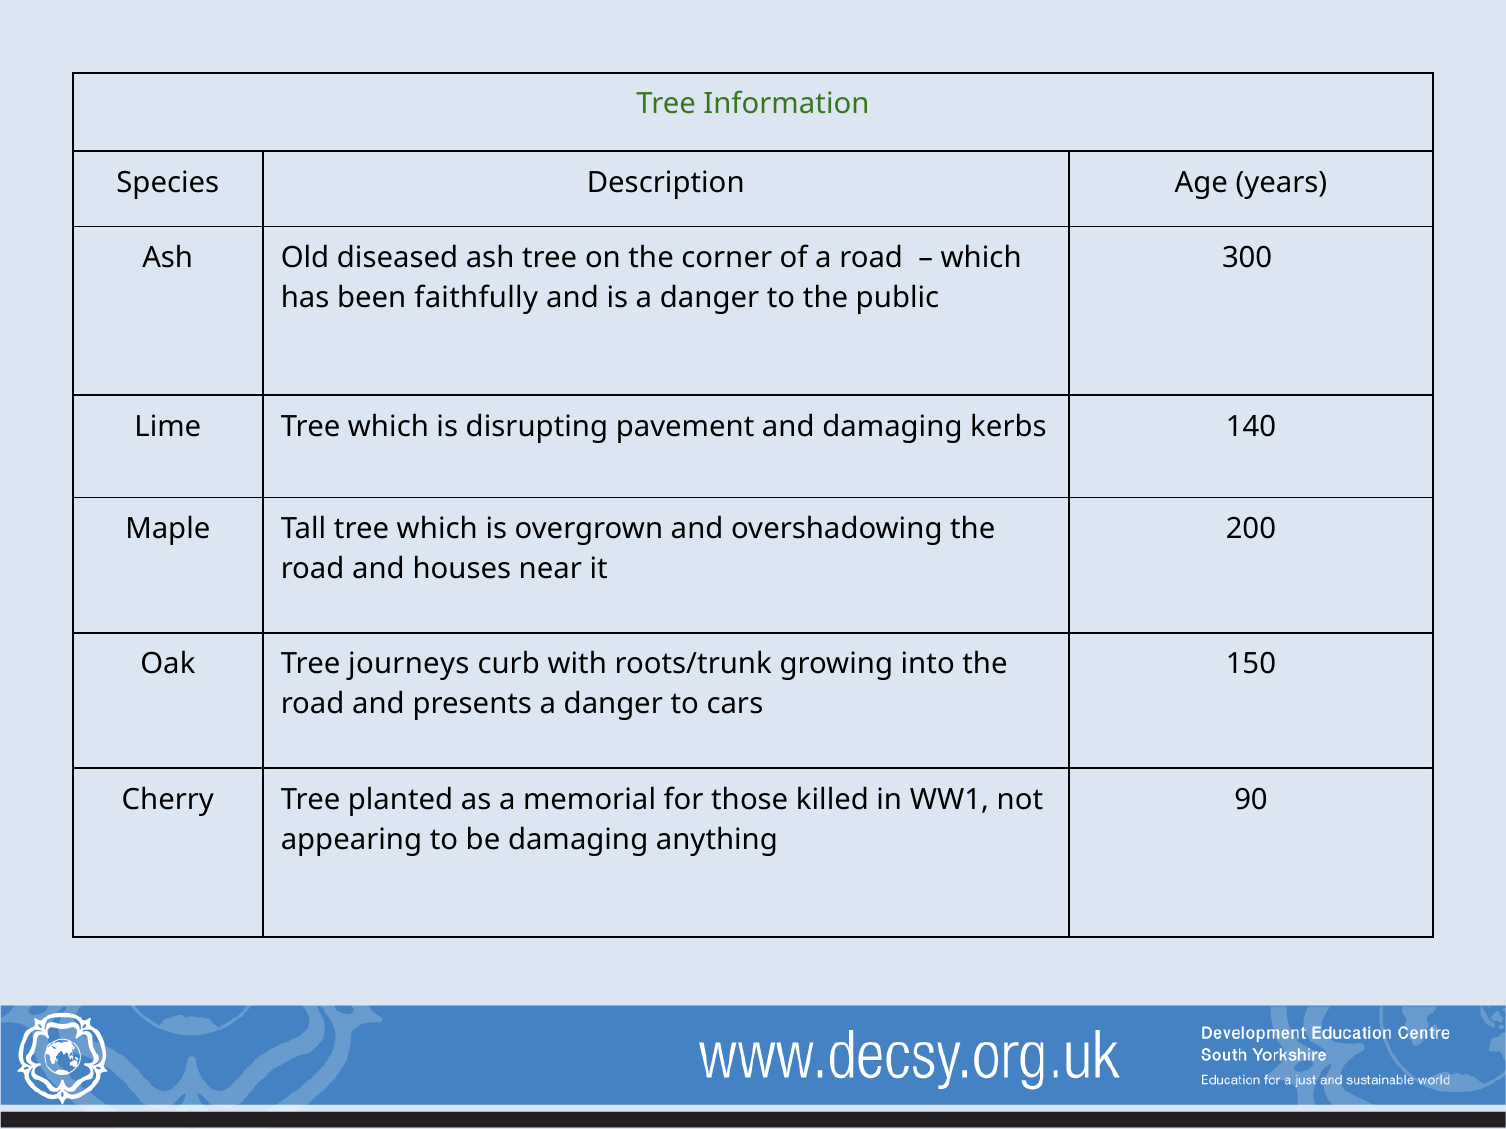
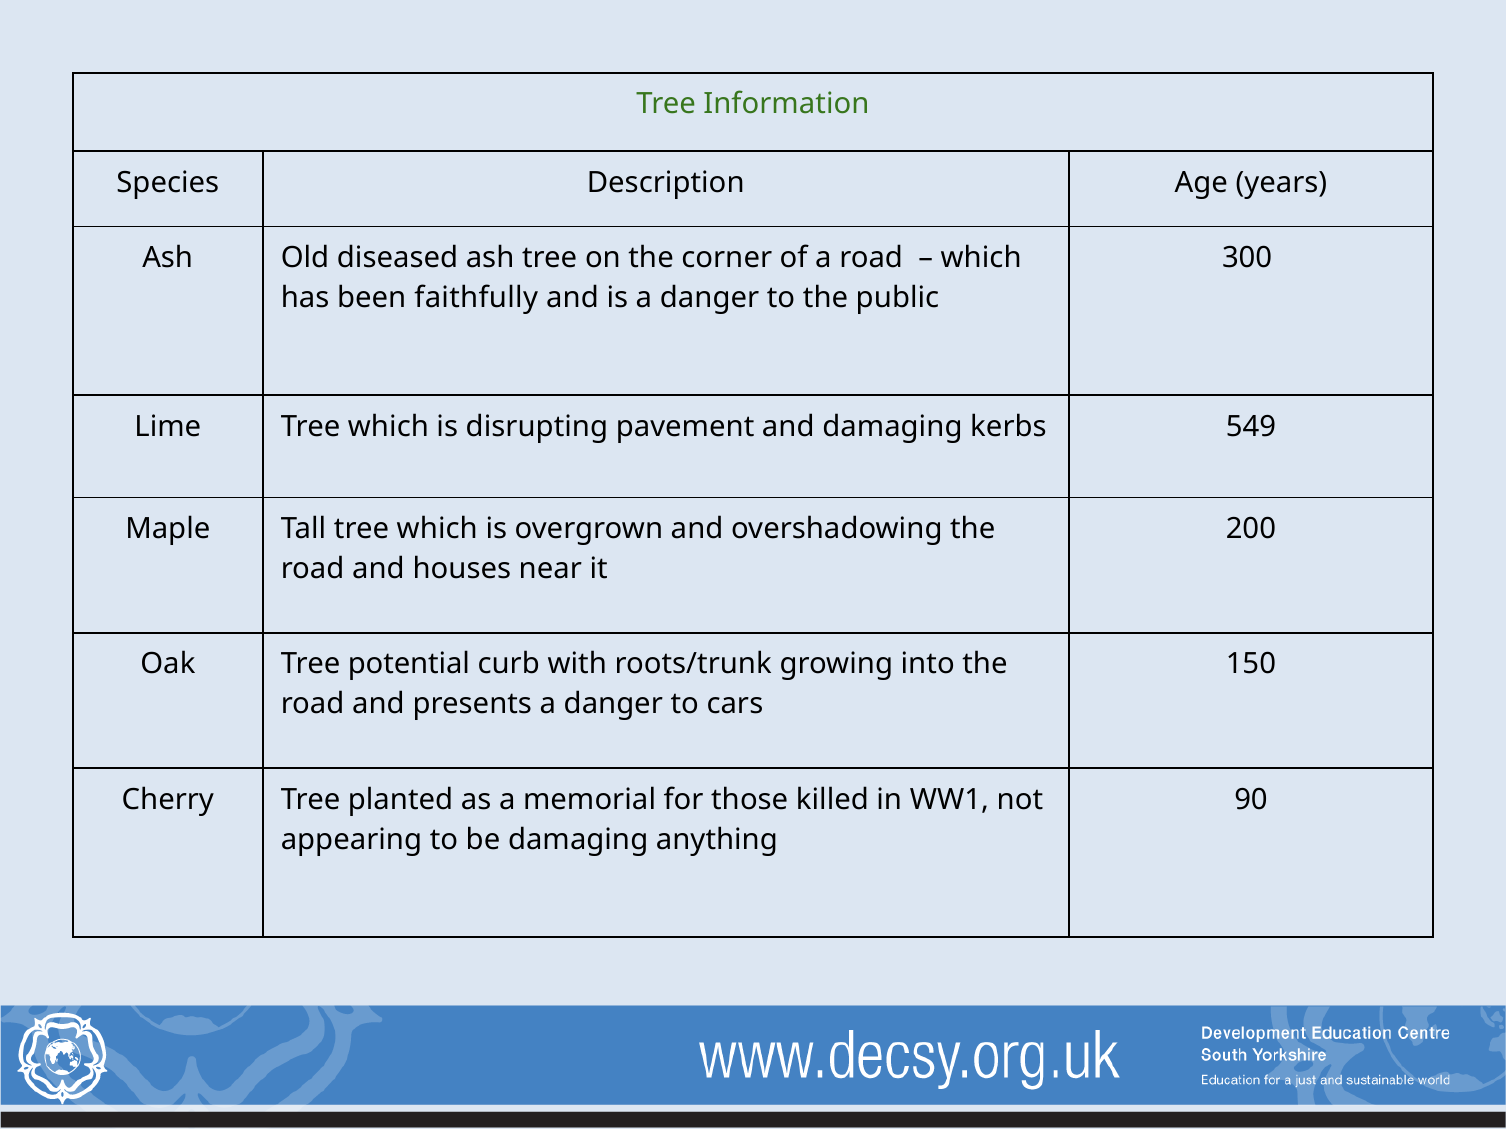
140: 140 -> 549
journeys: journeys -> potential
